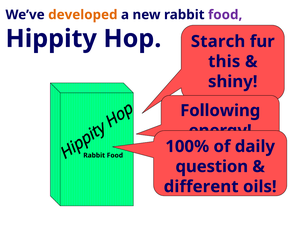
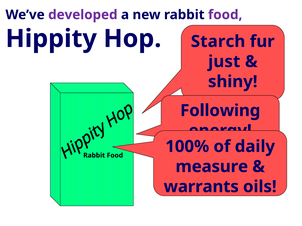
developed colour: orange -> purple
this: this -> just
question: question -> measure
different: different -> warrants
